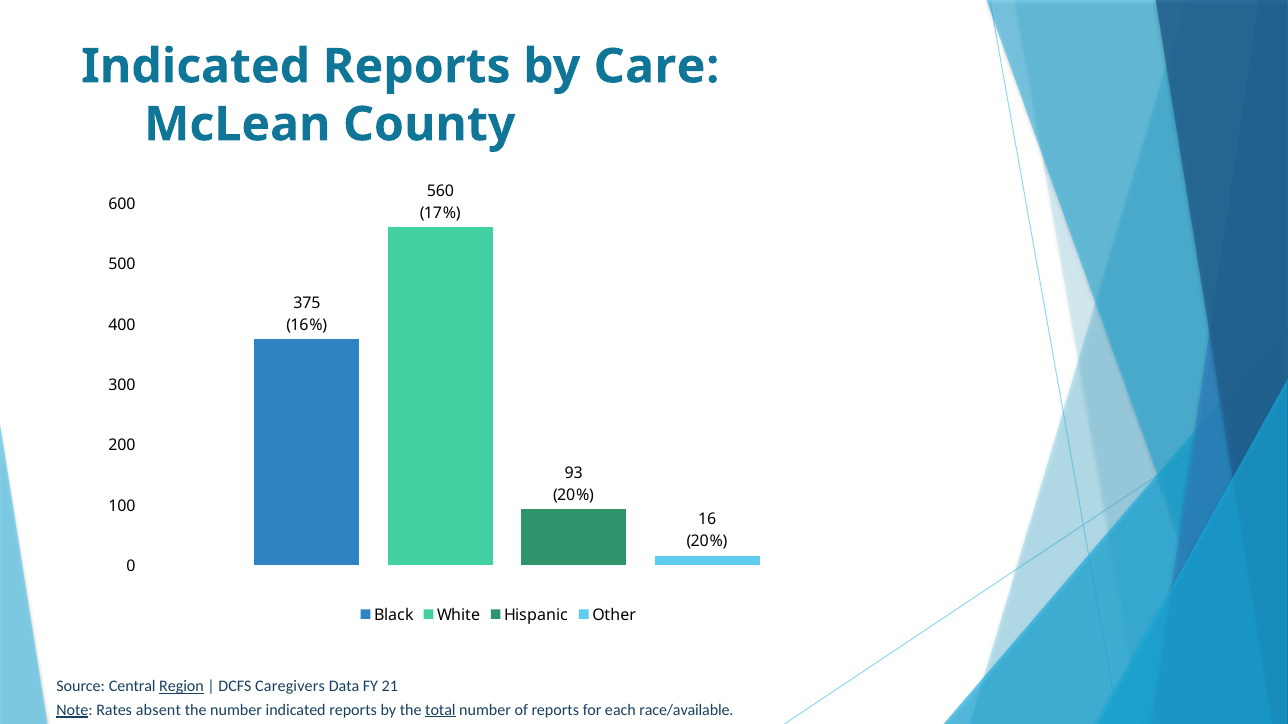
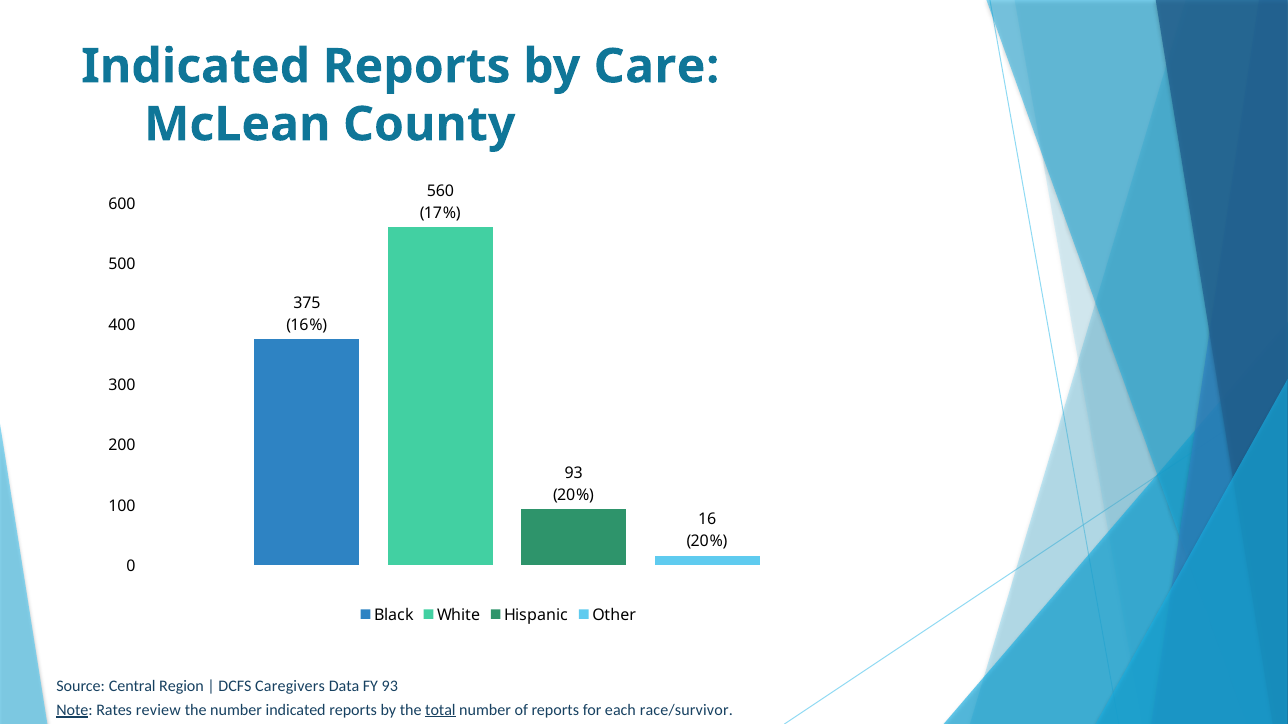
Region underline: present -> none
FY 21: 21 -> 93
absent: absent -> review
race/available: race/available -> race/survivor
